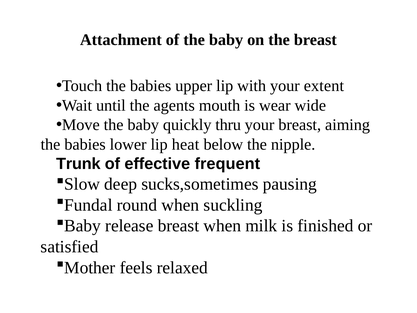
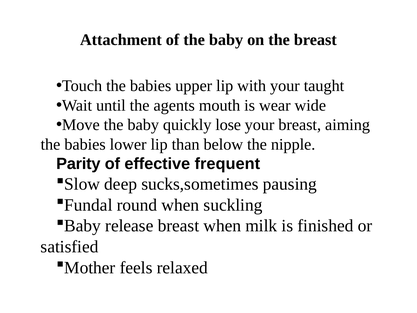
extent: extent -> taught
thru: thru -> lose
heat: heat -> than
Trunk: Trunk -> Parity
